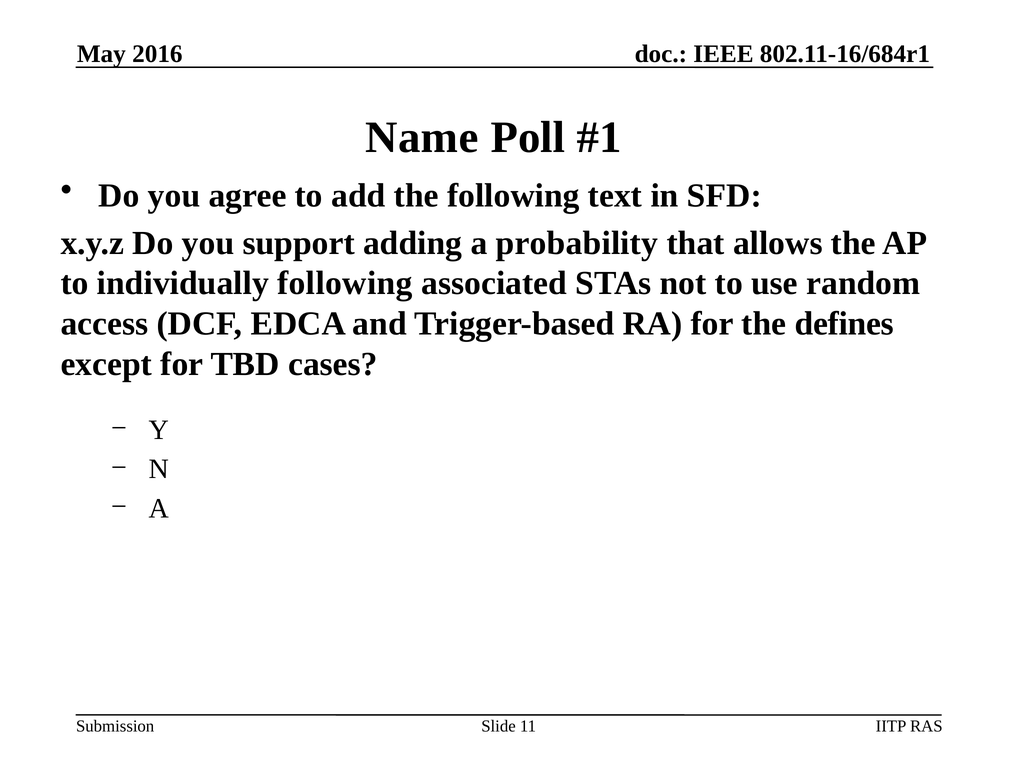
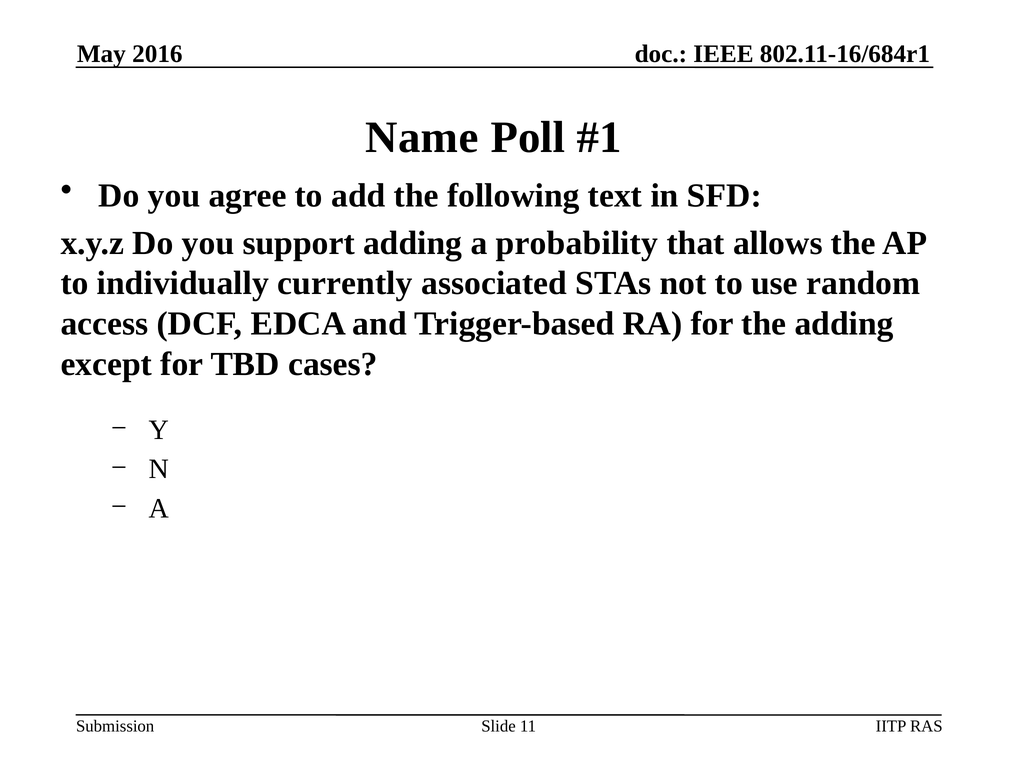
individually following: following -> currently
the defines: defines -> adding
